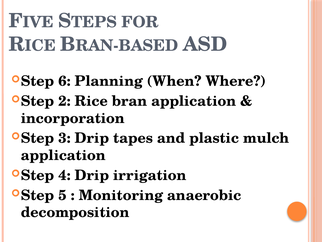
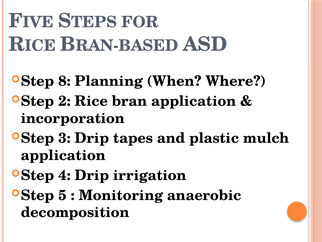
6: 6 -> 8
